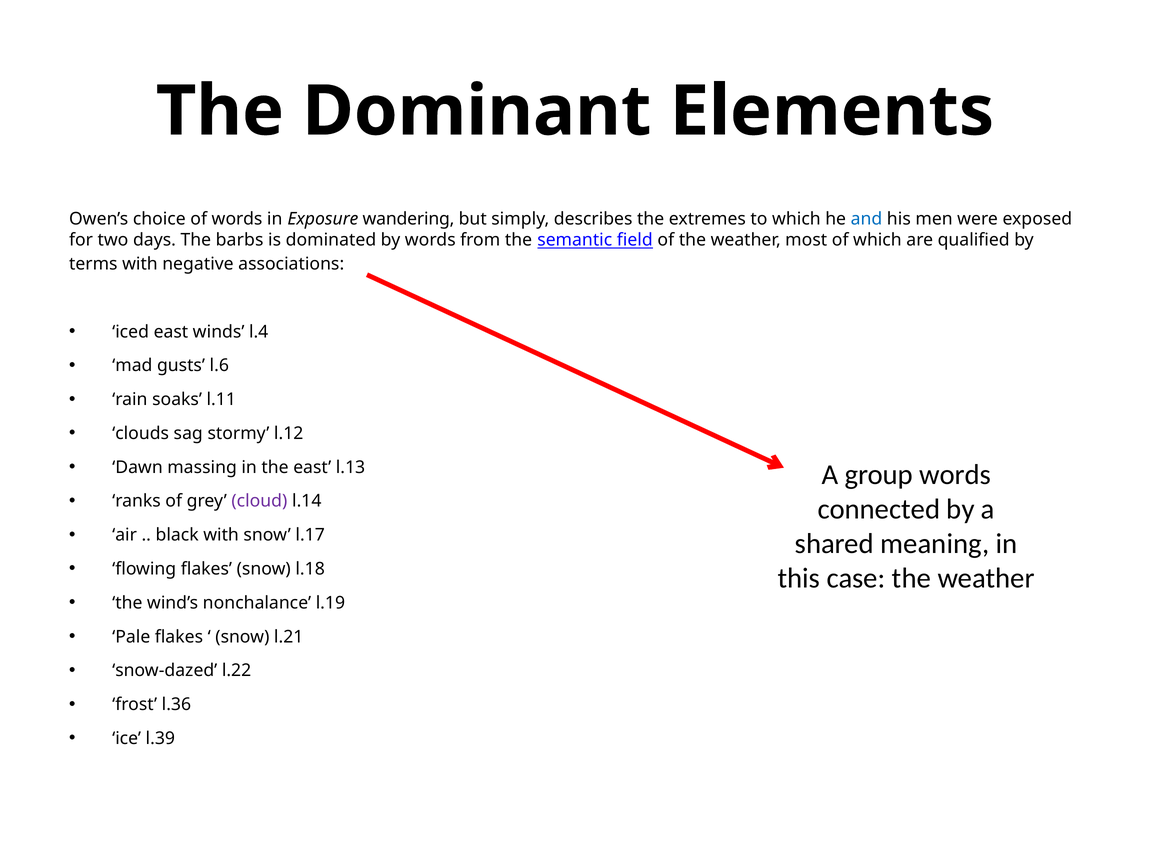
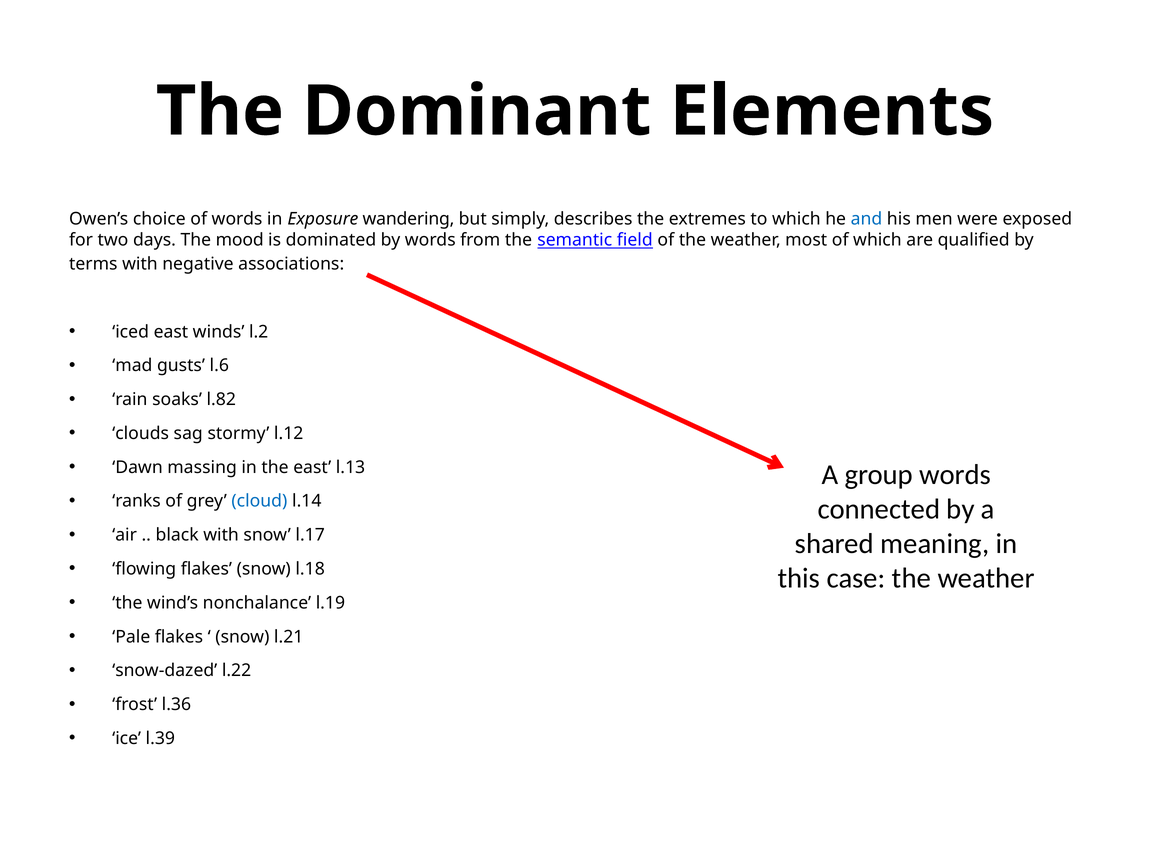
barbs: barbs -> mood
l.4: l.4 -> l.2
l.11: l.11 -> l.82
cloud colour: purple -> blue
